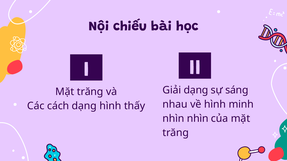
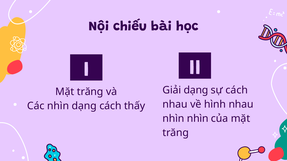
sự sáng: sáng -> cách
hình minh: minh -> nhau
Các cách: cách -> nhìn
dạng hình: hình -> cách
